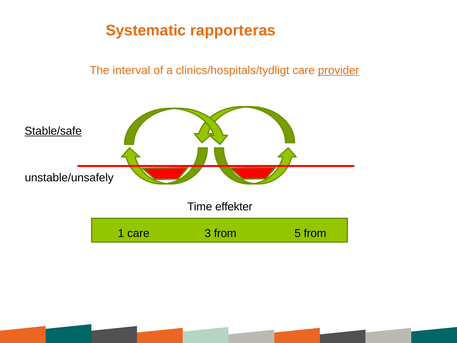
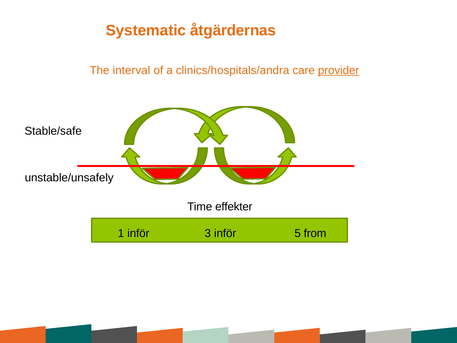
rapporteras: rapporteras -> åtgärdernas
clinics/hospitals/tydligt: clinics/hospitals/tydligt -> clinics/hospitals/andra
Stable/safe underline: present -> none
1 care: care -> inför
3 from: from -> inför
